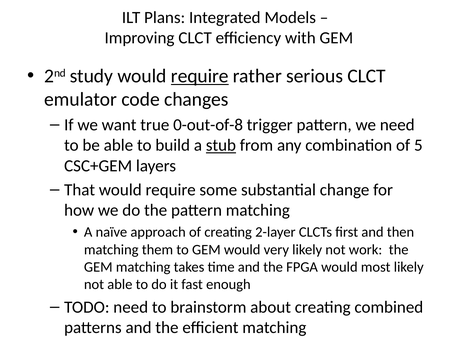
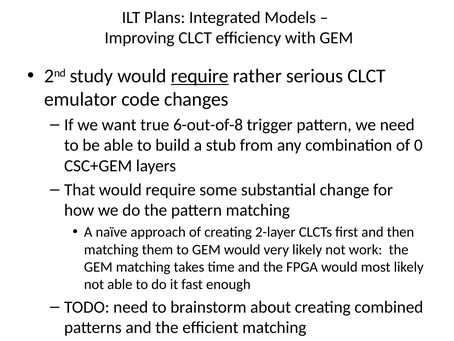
0-out-of-8: 0-out-of-8 -> 6-out-of-8
stub underline: present -> none
5: 5 -> 0
